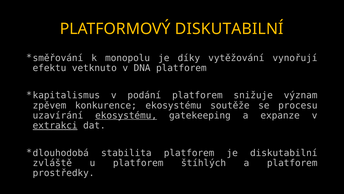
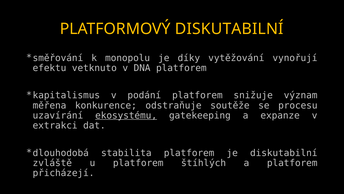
zpěvem: zpěvem -> měřena
konkurence ekosystému: ekosystému -> odstraňuje
extrakci underline: present -> none
prostředky: prostředky -> přicházejí
